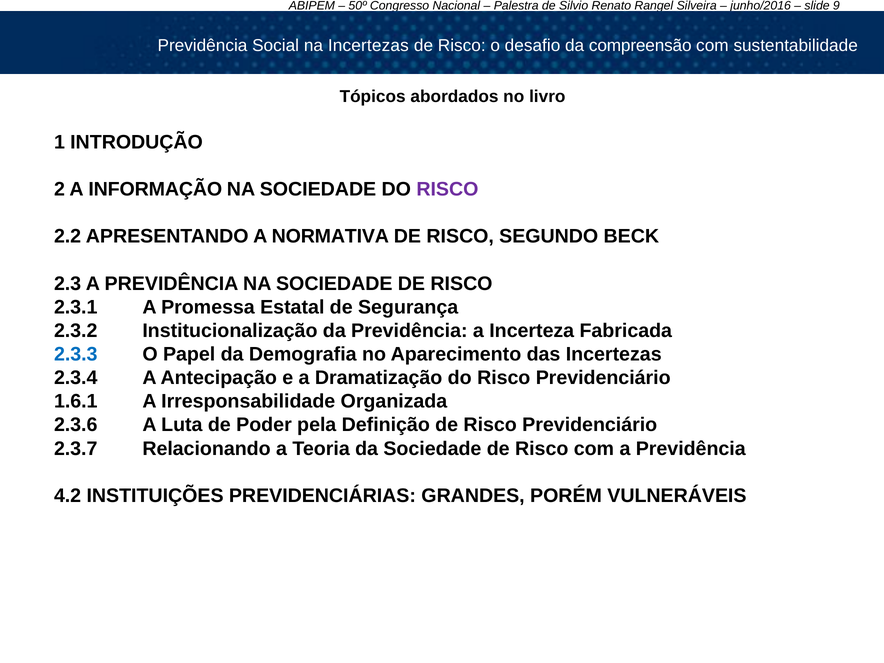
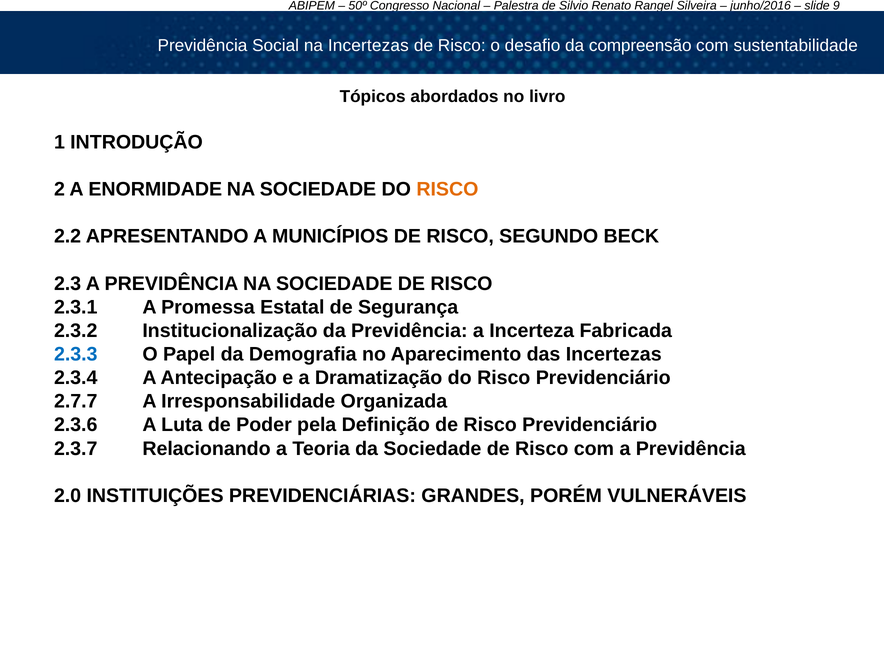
INFORMAÇÃO: INFORMAÇÃO -> ENORMIDADE
RISCO at (447, 189) colour: purple -> orange
NORMATIVA: NORMATIVA -> MUNICÍPIOS
1.6.1: 1.6.1 -> 2.7.7
4.2: 4.2 -> 2.0
